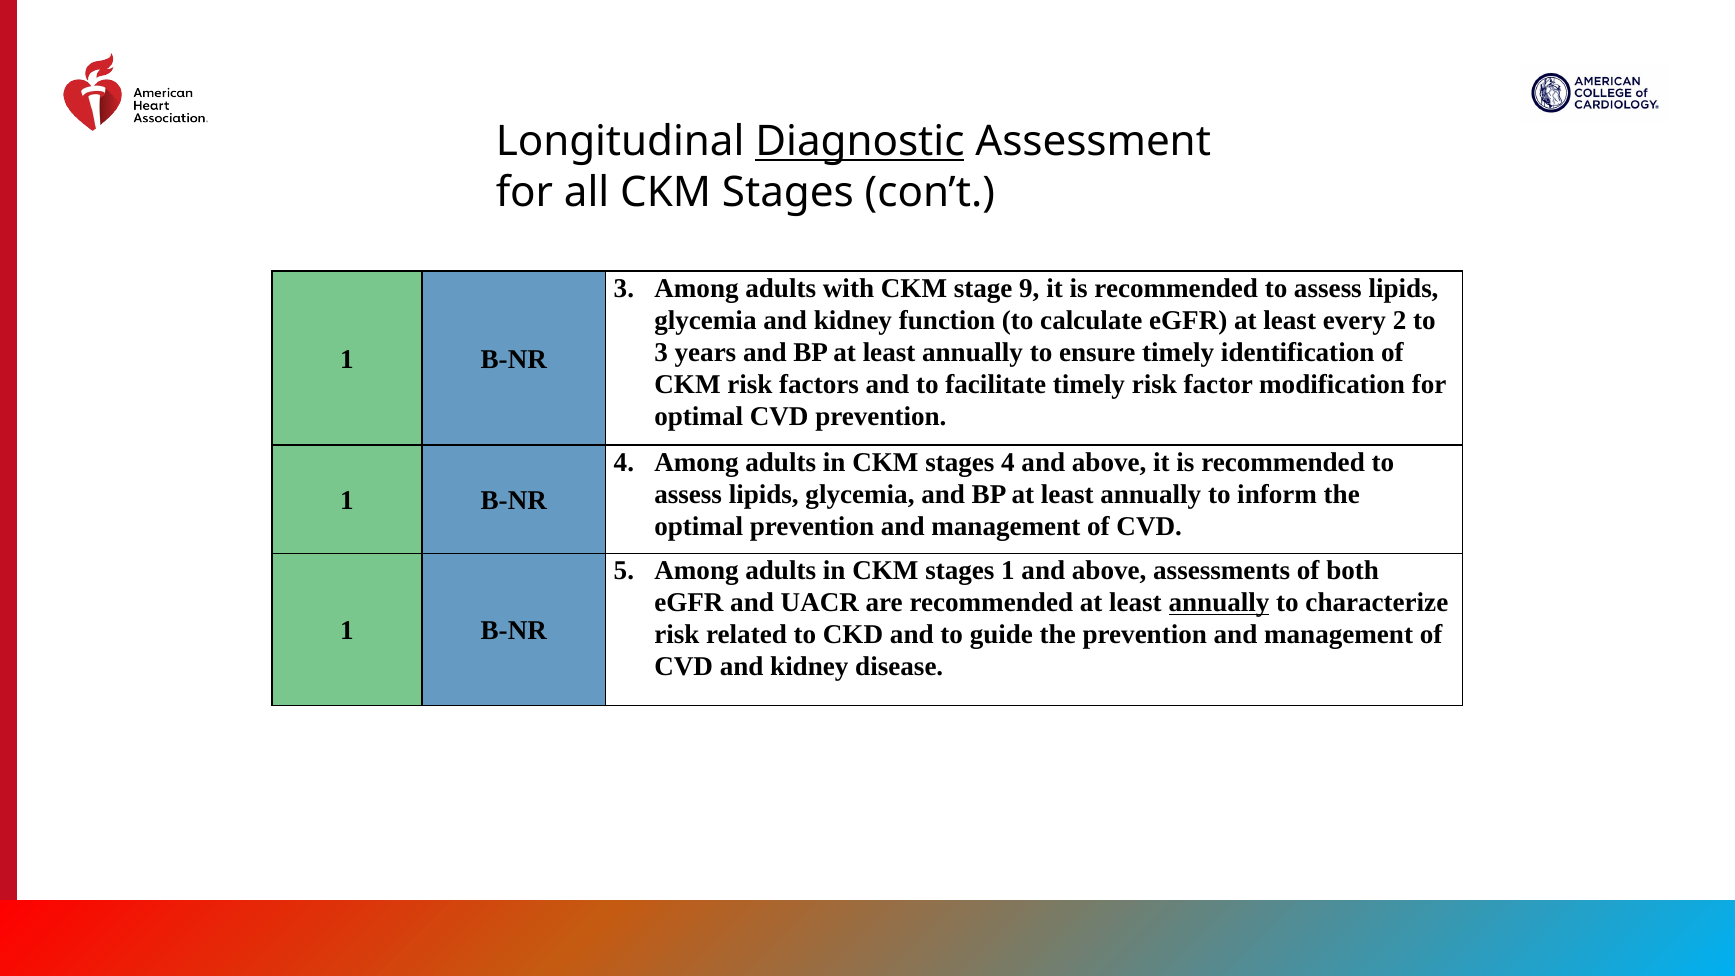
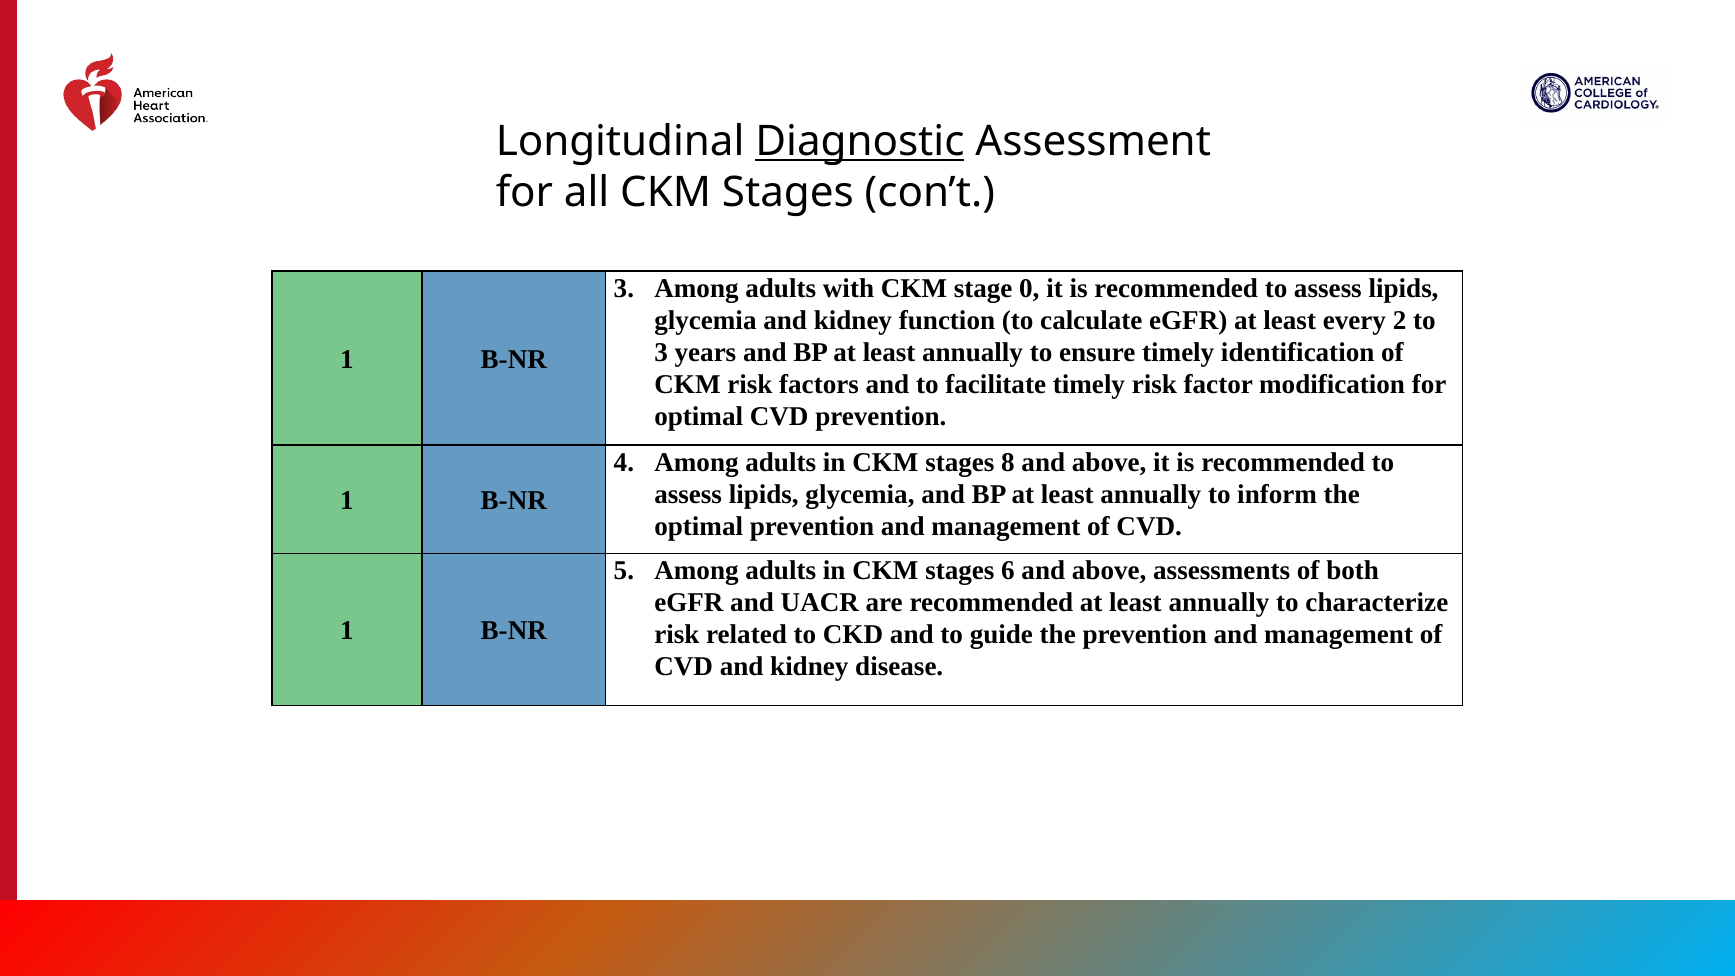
9: 9 -> 0
stages 4: 4 -> 8
stages 1: 1 -> 6
annually at (1219, 603) underline: present -> none
